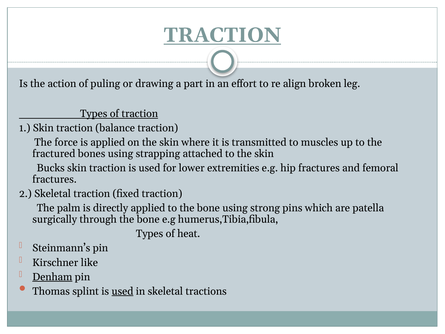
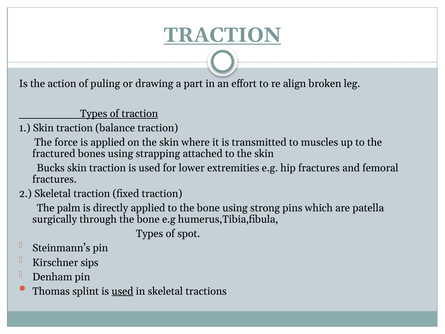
heat: heat -> spot
like: like -> sips
Denham underline: present -> none
